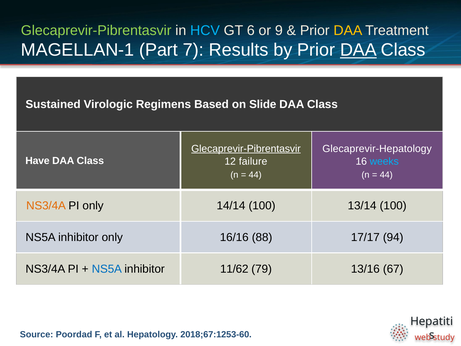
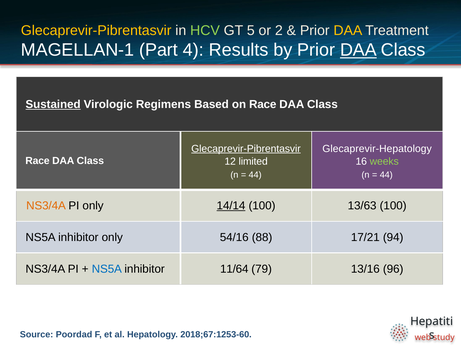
Glecaprevir-Pibrentasvir at (96, 31) colour: light green -> yellow
HCV colour: light blue -> light green
6: 6 -> 5
9: 9 -> 2
7: 7 -> 4
Sustained underline: none -> present
on Slide: Slide -> Race
Have at (37, 161): Have -> Race
failure: failure -> limited
weeks colour: light blue -> light green
14/14 underline: none -> present
13/14: 13/14 -> 13/63
16/16: 16/16 -> 54/16
17/17: 17/17 -> 17/21
11/62: 11/62 -> 11/64
67: 67 -> 96
